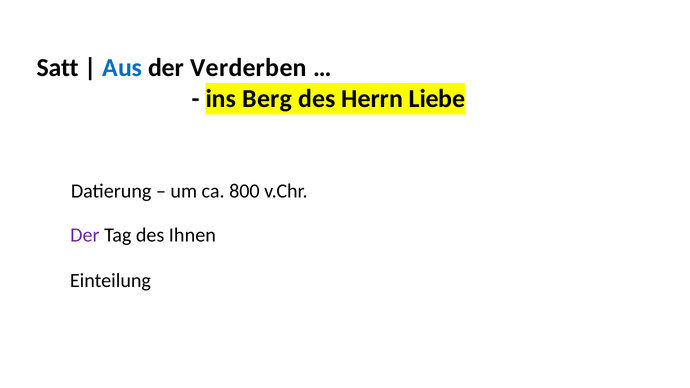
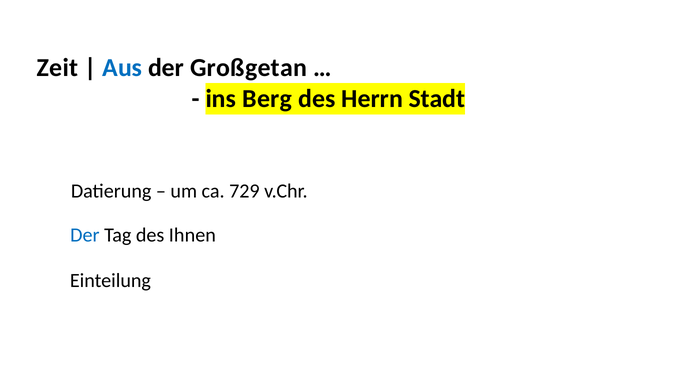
Satt: Satt -> Zeit
Verderben: Verderben -> Großgetan
Liebe: Liebe -> Stadt
800: 800 -> 729
Der at (85, 235) colour: purple -> blue
